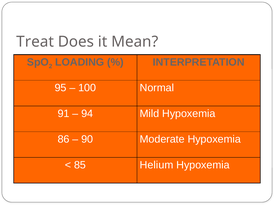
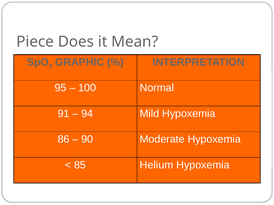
Treat: Treat -> Piece
LOADING: LOADING -> GRAPHIC
